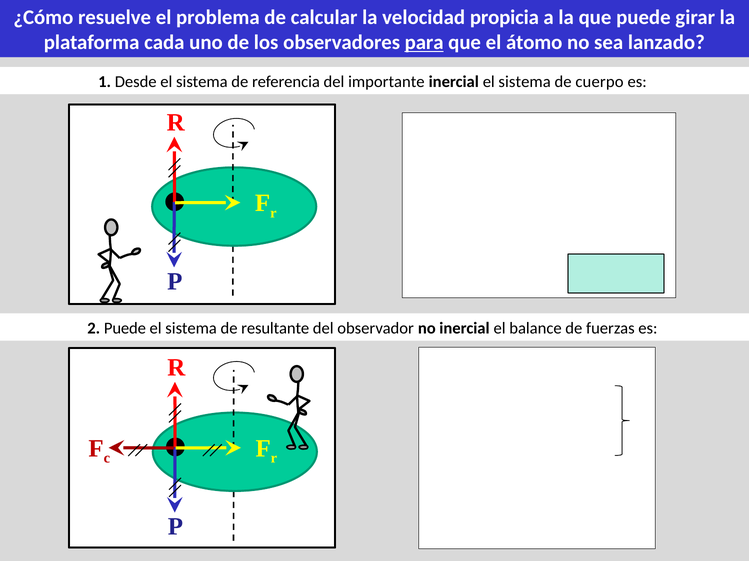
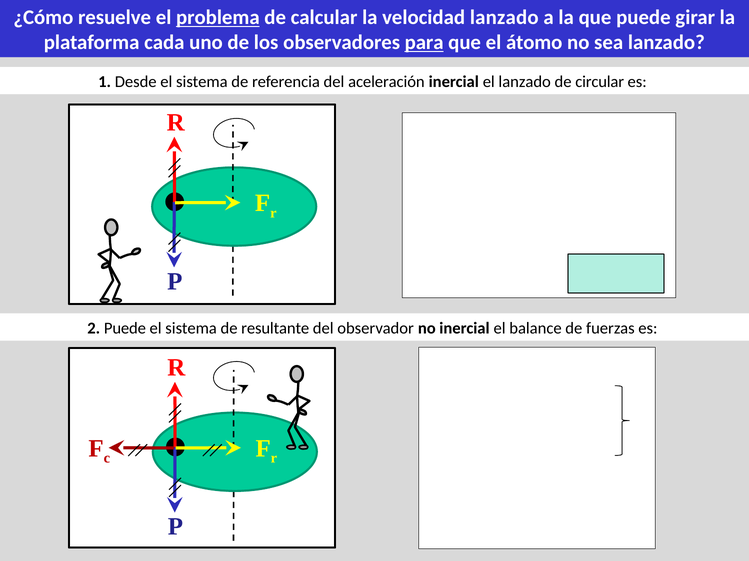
problema underline: none -> present
velocidad propicia: propicia -> lanzado
importante: importante -> aceleración
inercial el sistema: sistema -> lanzado
cuerpo: cuerpo -> circular
